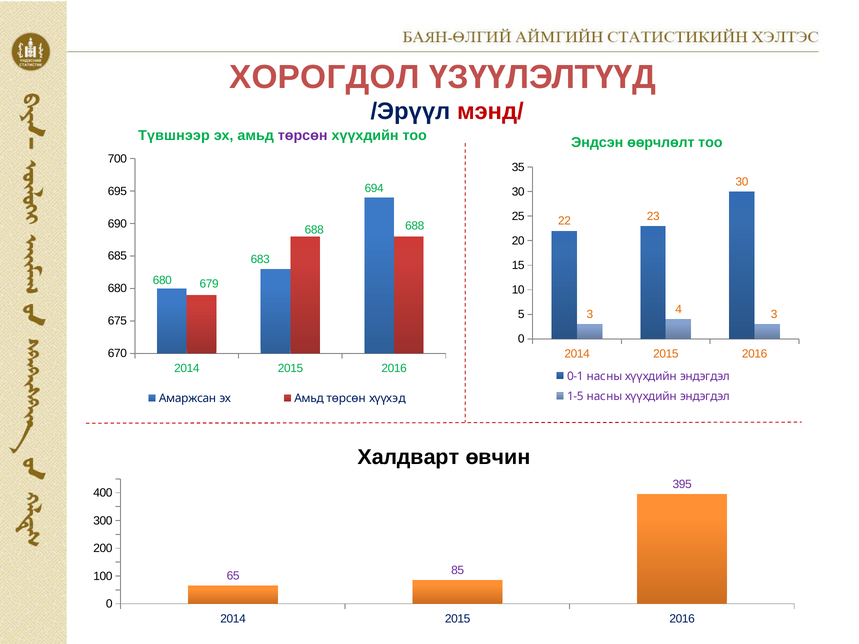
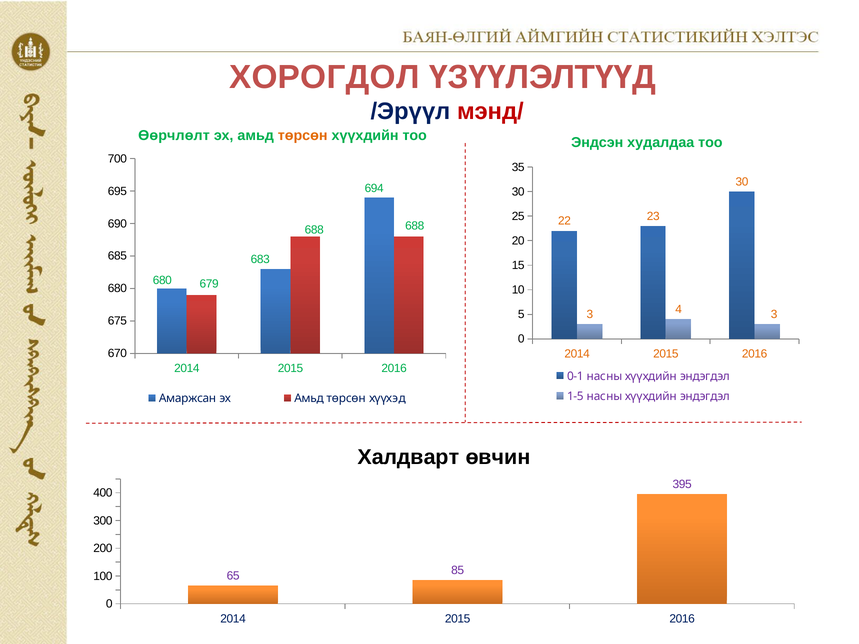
Түвшнээр: Түвшнээр -> Өөрчлөлт
төрсөн at (303, 136) colour: purple -> orange
өөрчлөлт: өөрчлөлт -> худалдаа
